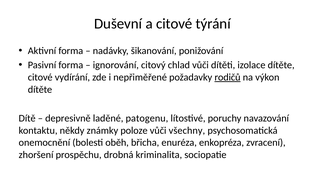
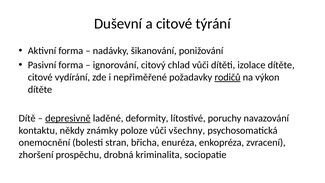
depresivně underline: none -> present
patogenu: patogenu -> deformity
oběh: oběh -> stran
